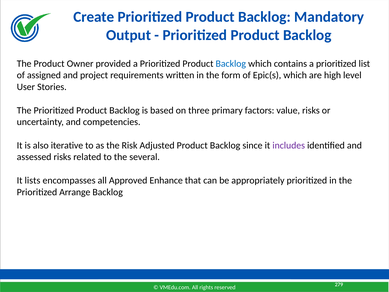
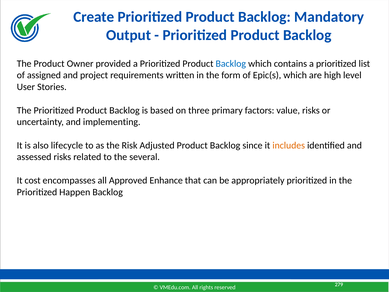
competencies: competencies -> implementing
iterative: iterative -> lifecycle
includes colour: purple -> orange
lists: lists -> cost
Arrange: Arrange -> Happen
